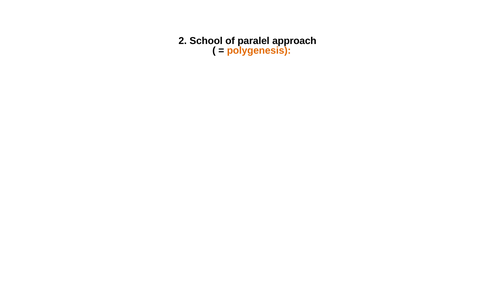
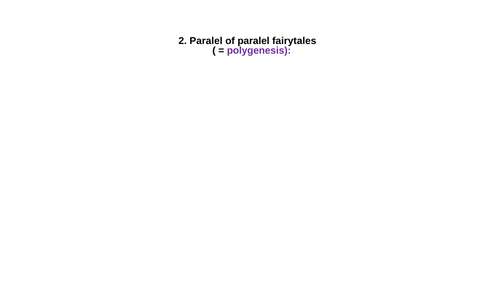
2 School: School -> Paralel
approach: approach -> fairytales
polygenesis colour: orange -> purple
